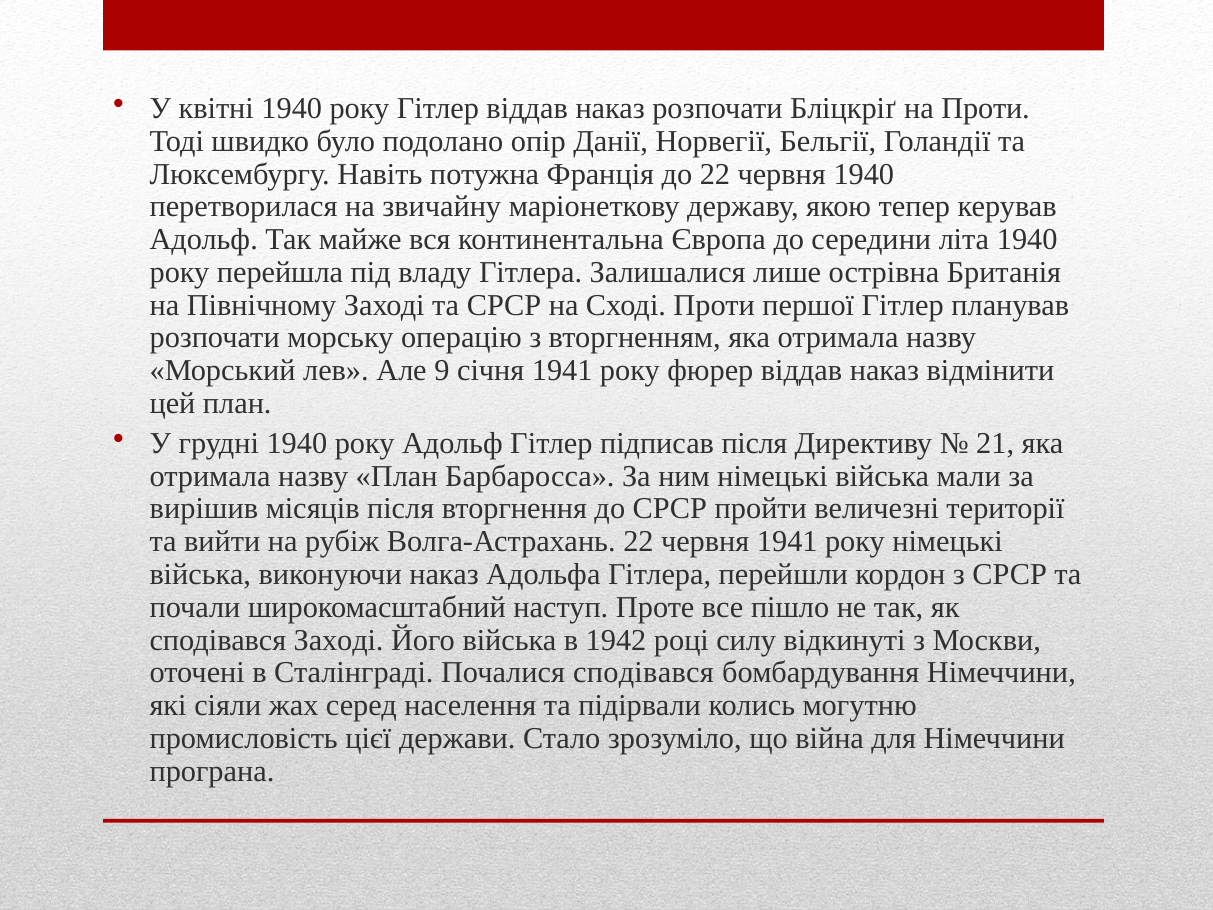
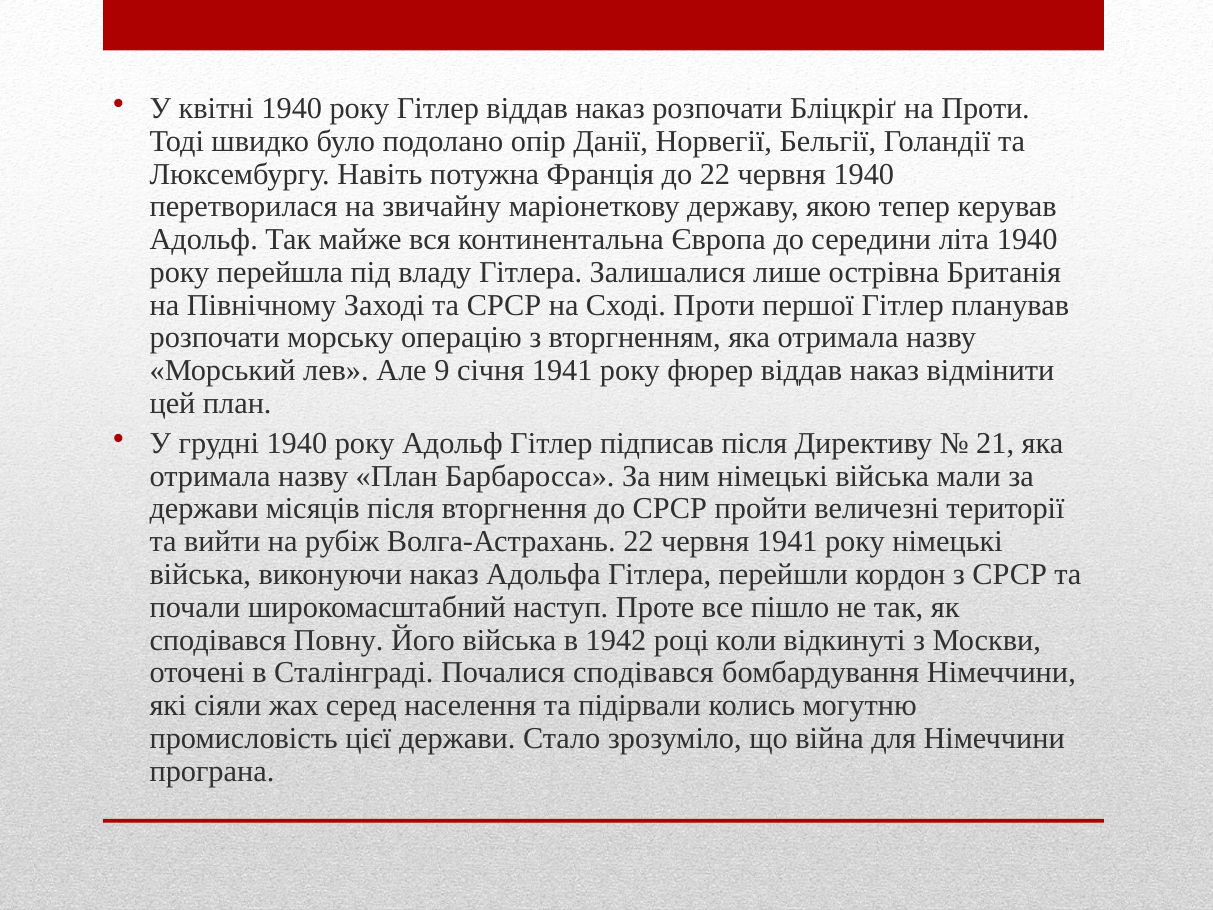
вирішив at (204, 509): вирішив -> держави
сподівався Заході: Заході -> Повну
силу: силу -> коли
